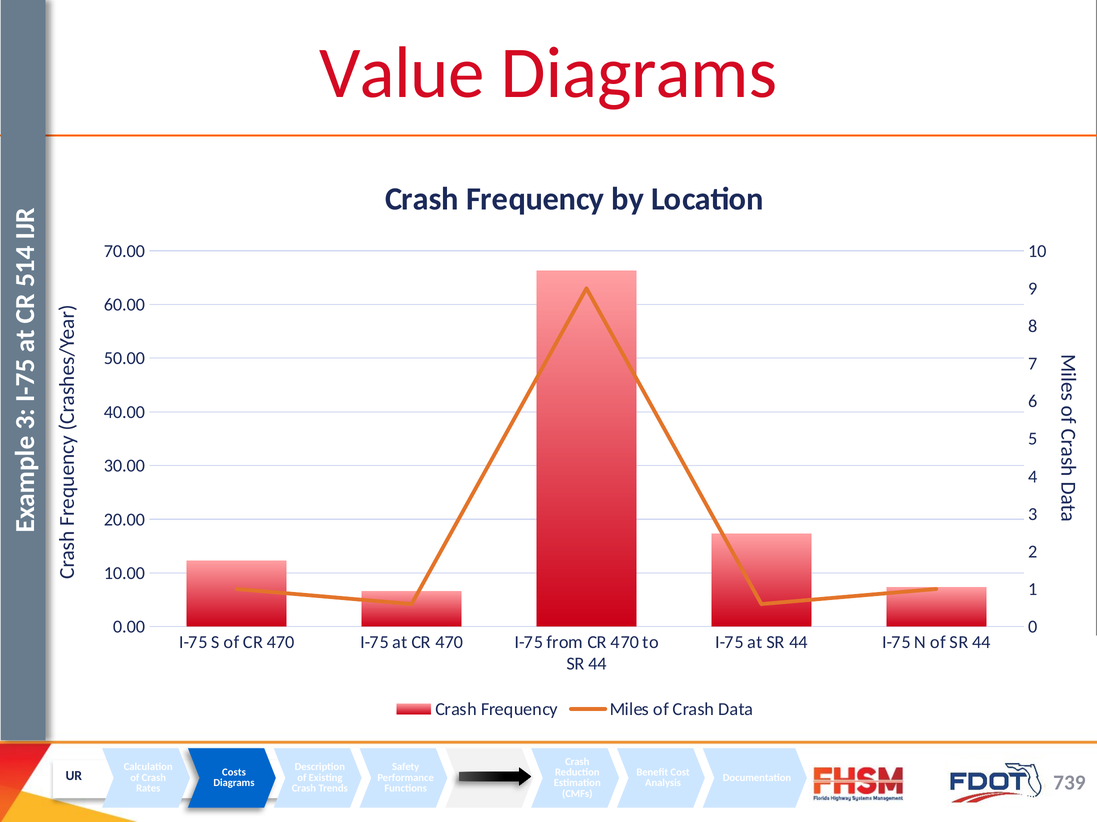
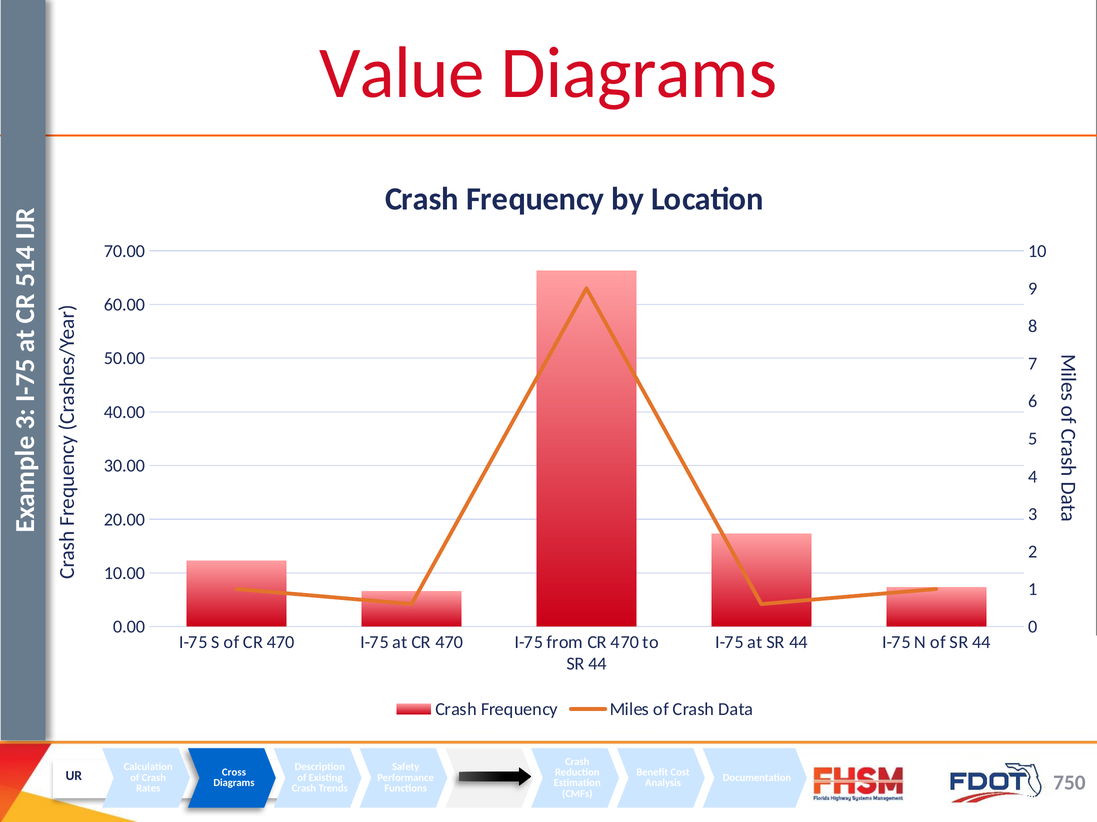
Costs: Costs -> Cross
739: 739 -> 750
